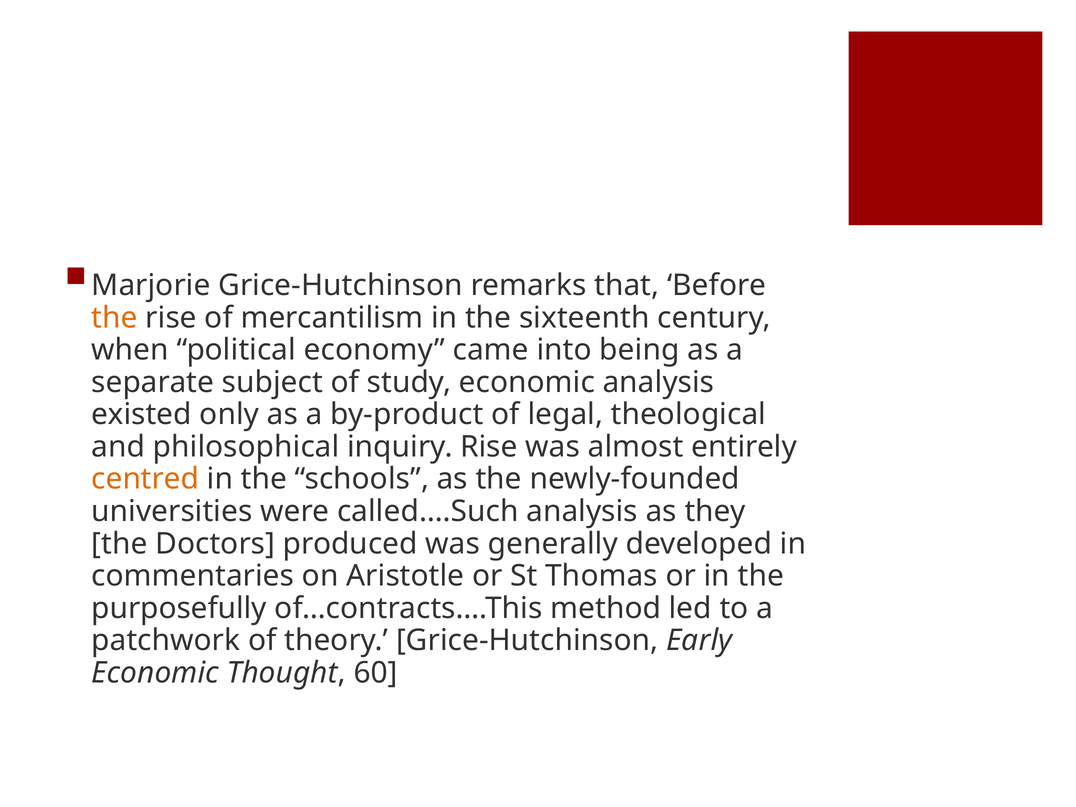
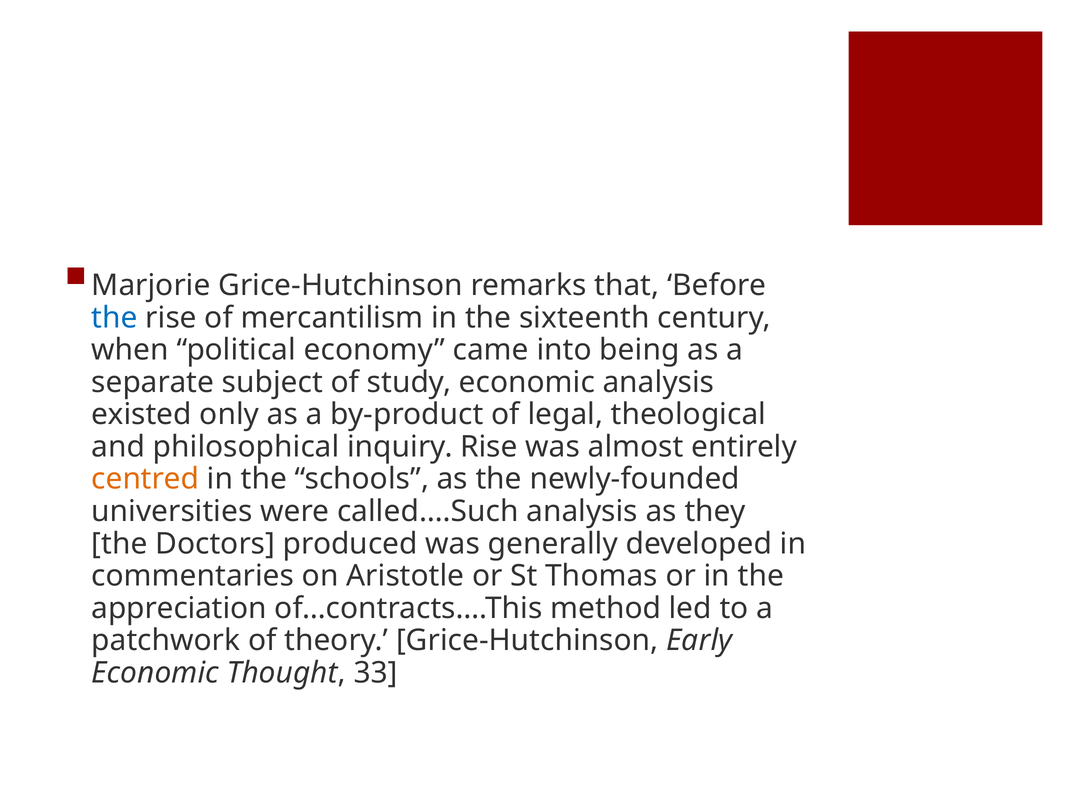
the at (115, 318) colour: orange -> blue
purposefully: purposefully -> appreciation
60: 60 -> 33
